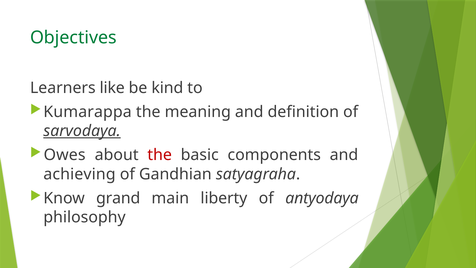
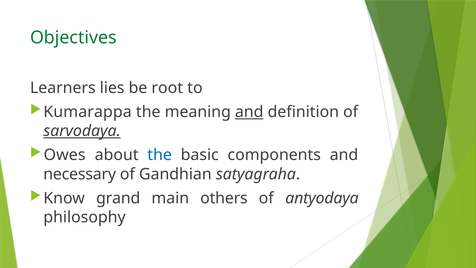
like: like -> lies
kind: kind -> root
and at (249, 112) underline: none -> present
the at (160, 155) colour: red -> blue
achieving: achieving -> necessary
liberty: liberty -> others
